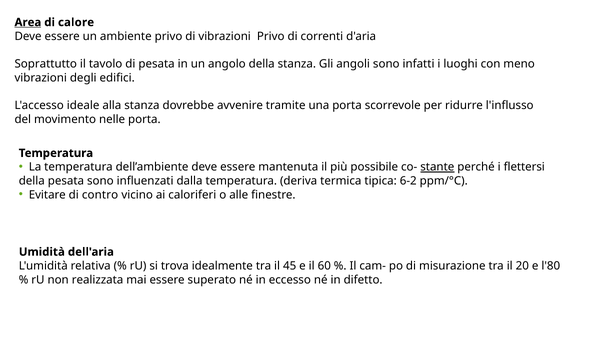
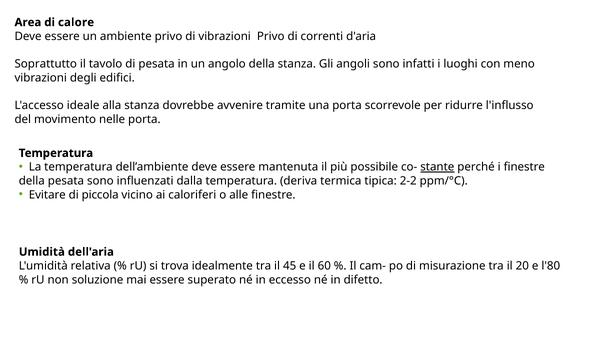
Area underline: present -> none
i flettersi: flettersi -> finestre
6-2: 6-2 -> 2-2
contro: contro -> piccola
realizzata: realizzata -> soluzione
